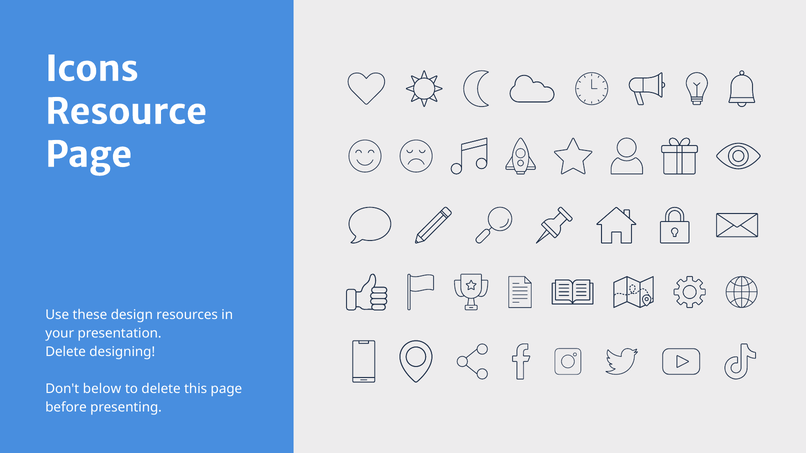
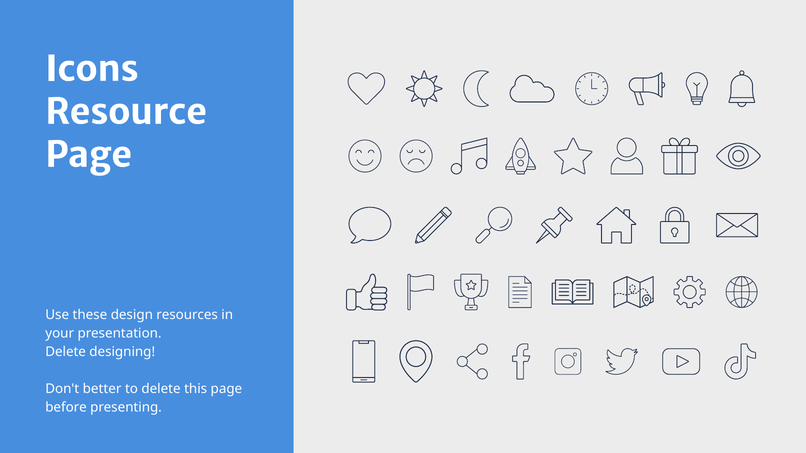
below: below -> better
